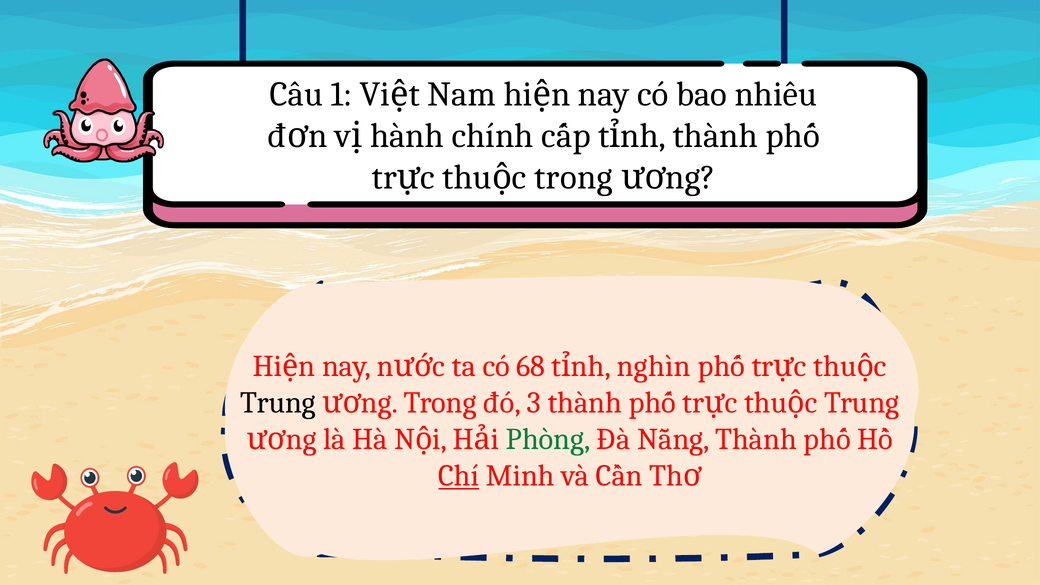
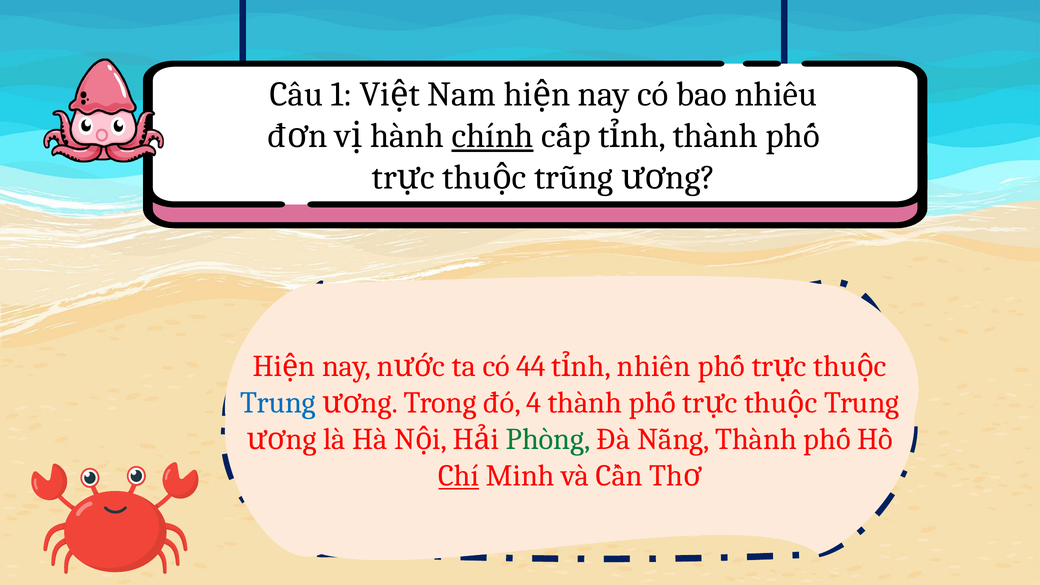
chính underline: none -> present
trong at (574, 177): trong -> trũng
68: 68 -> 44
nghìn: nghìn -> nhiên
Trung at (278, 403) colour: black -> blue
3: 3 -> 4
